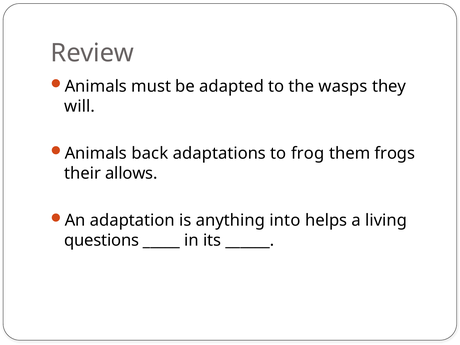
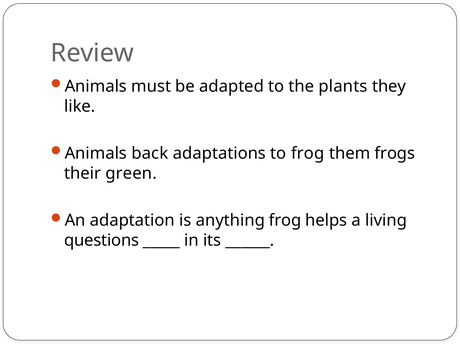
wasps: wasps -> plants
will: will -> like
allows: allows -> green
anything into: into -> frog
